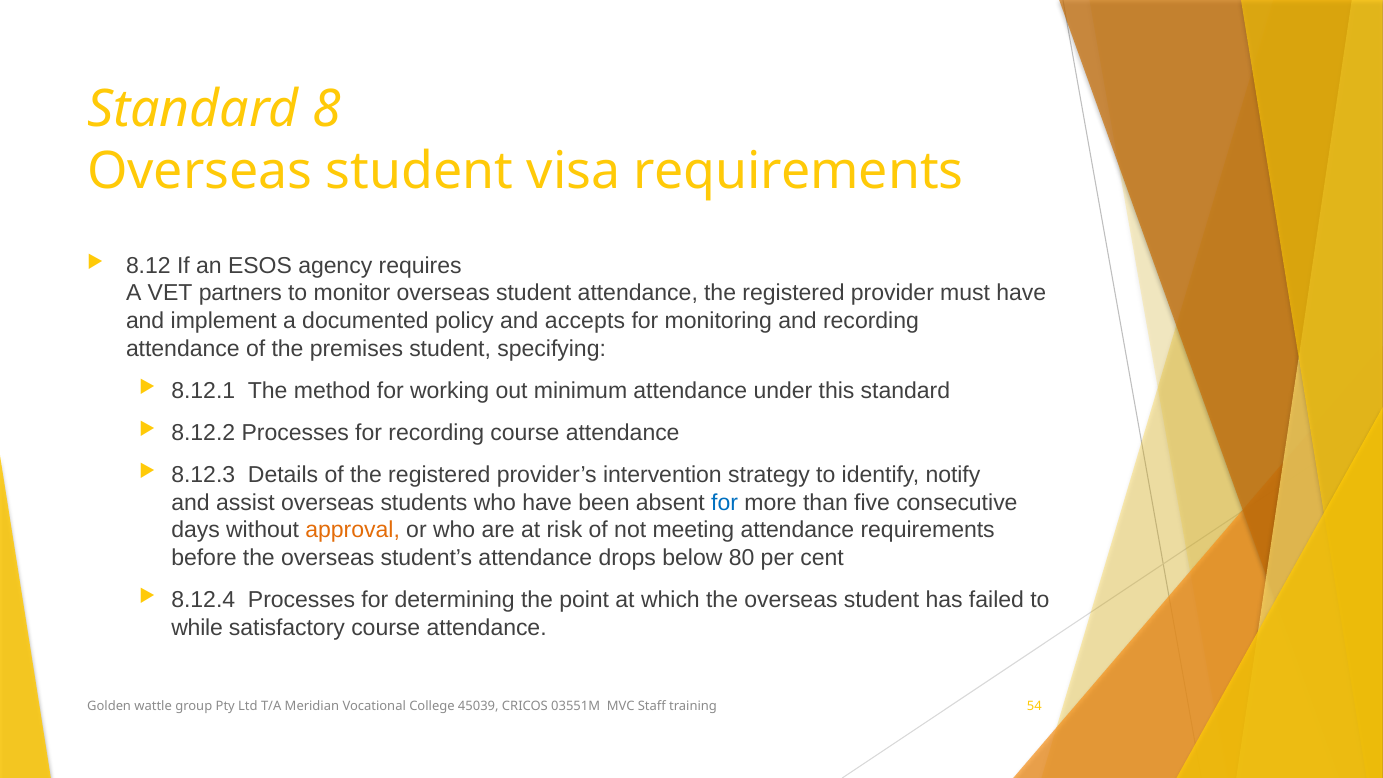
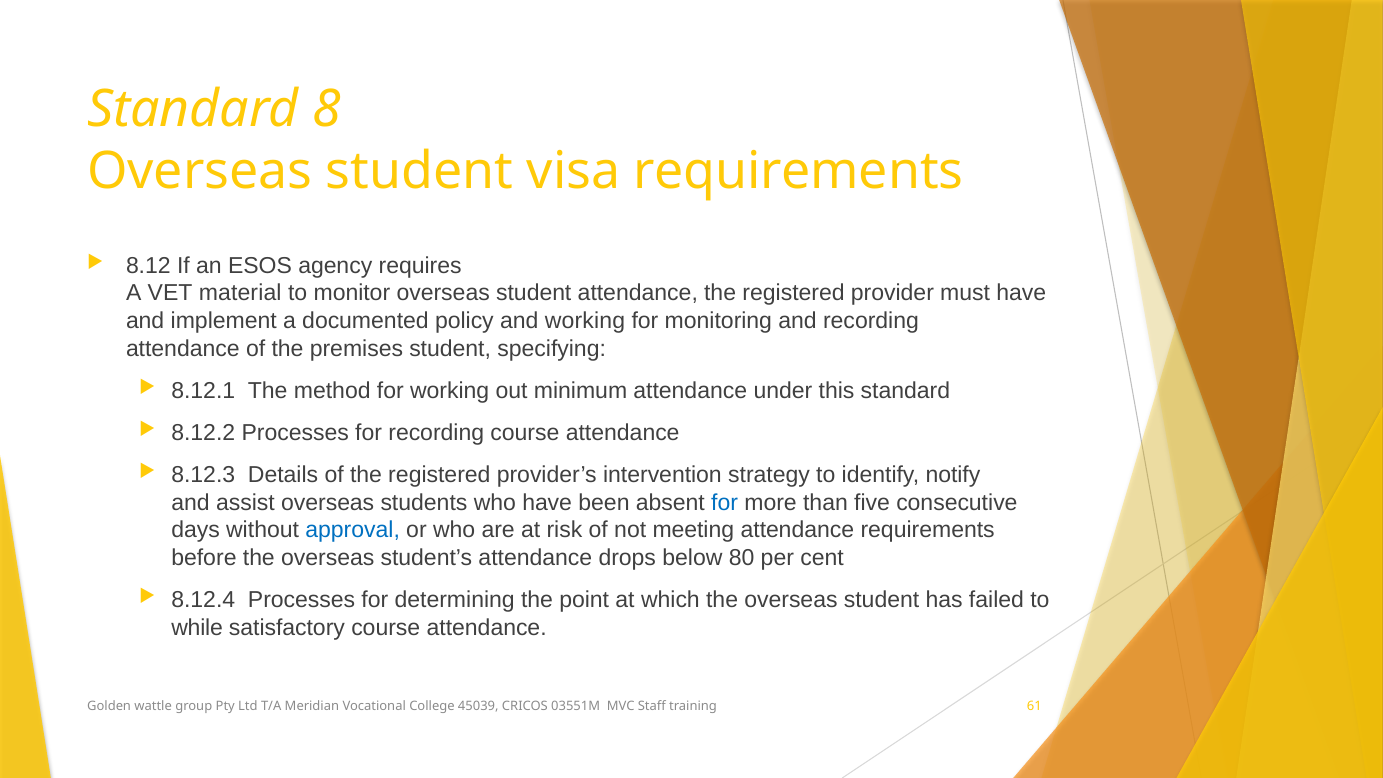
partners: partners -> material
and accepts: accepts -> working
approval colour: orange -> blue
54: 54 -> 61
